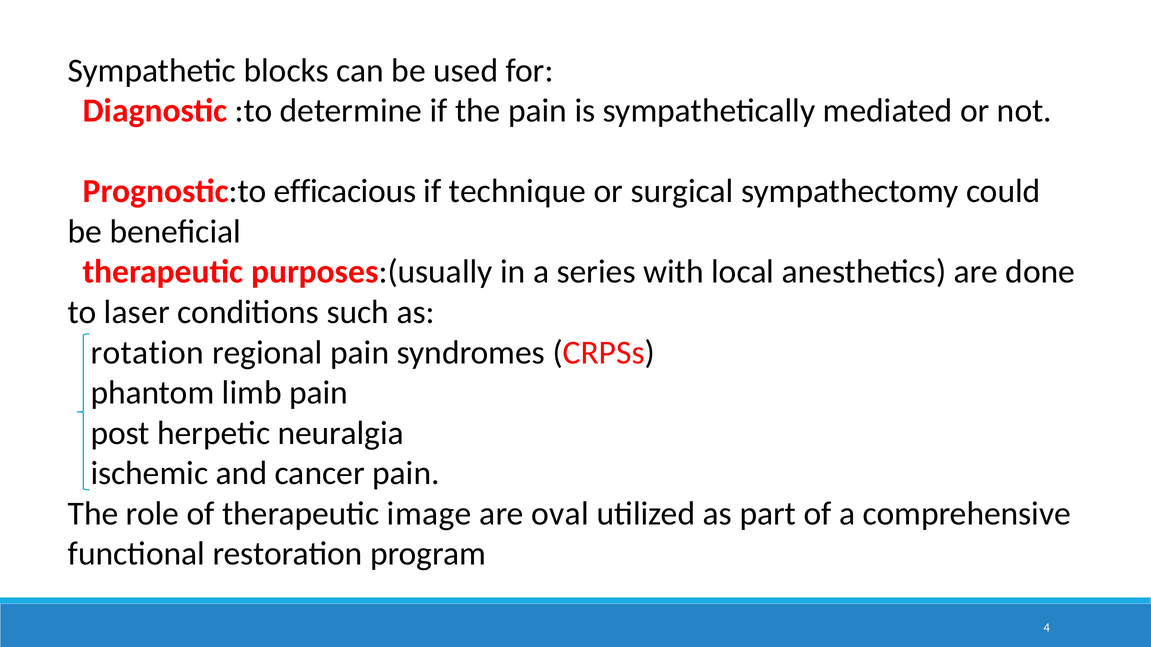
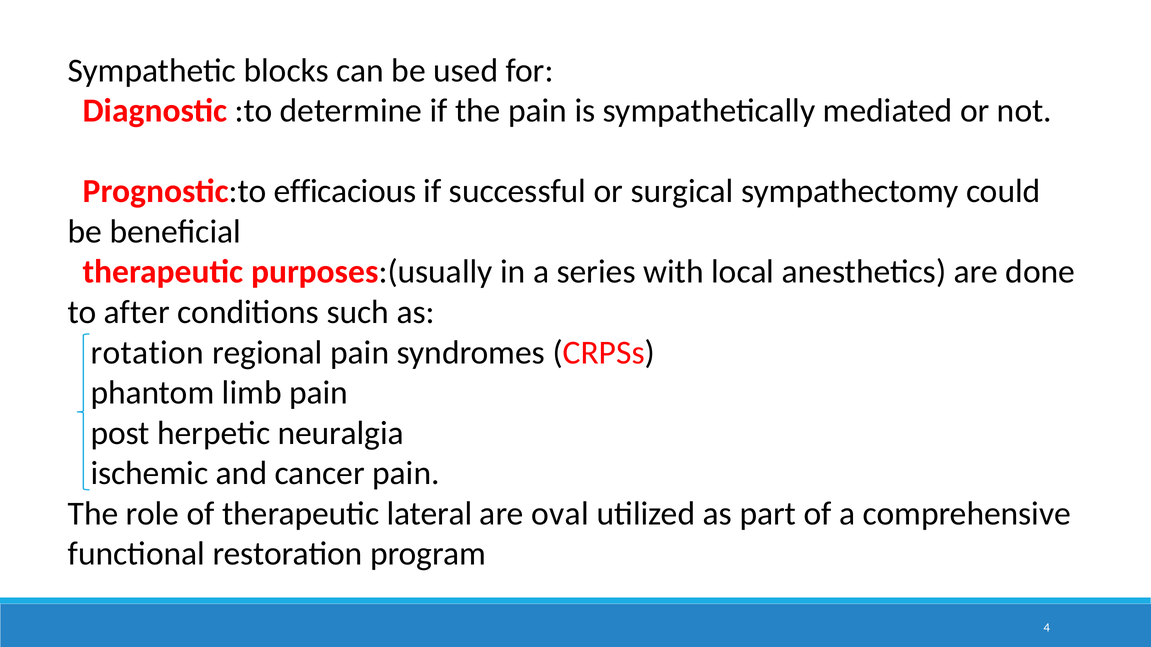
technique: technique -> successful
laser: laser -> after
image: image -> lateral
